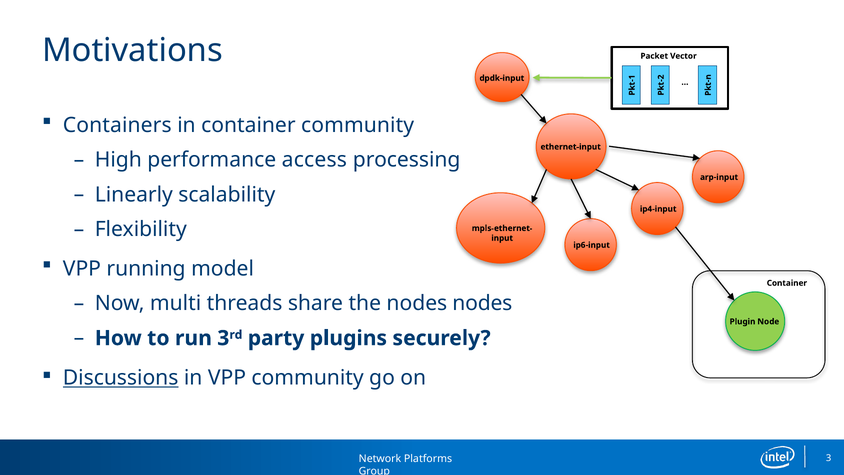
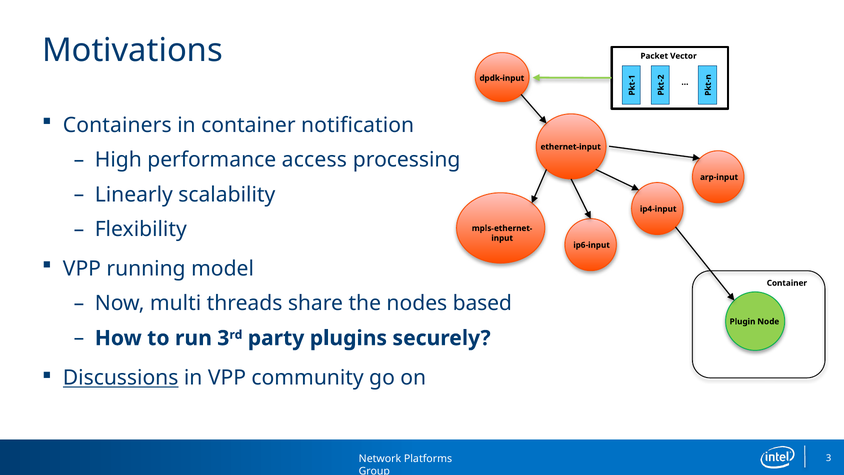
container community: community -> notification
nodes nodes: nodes -> based
